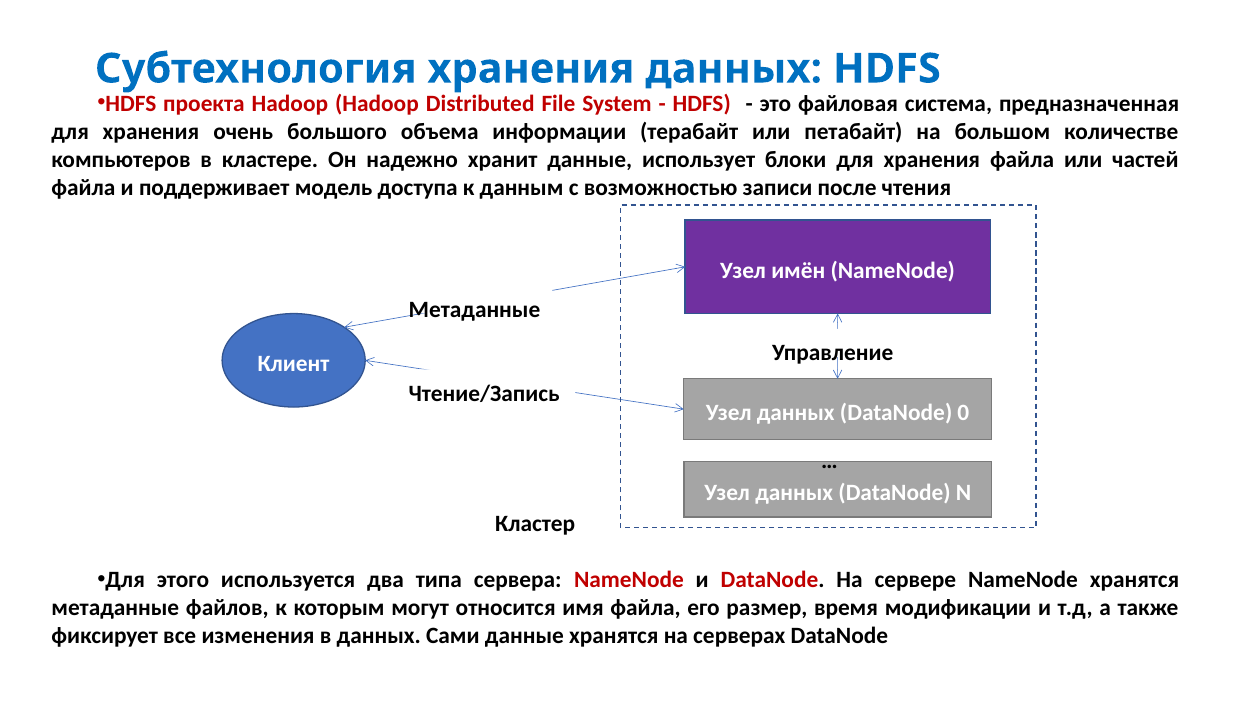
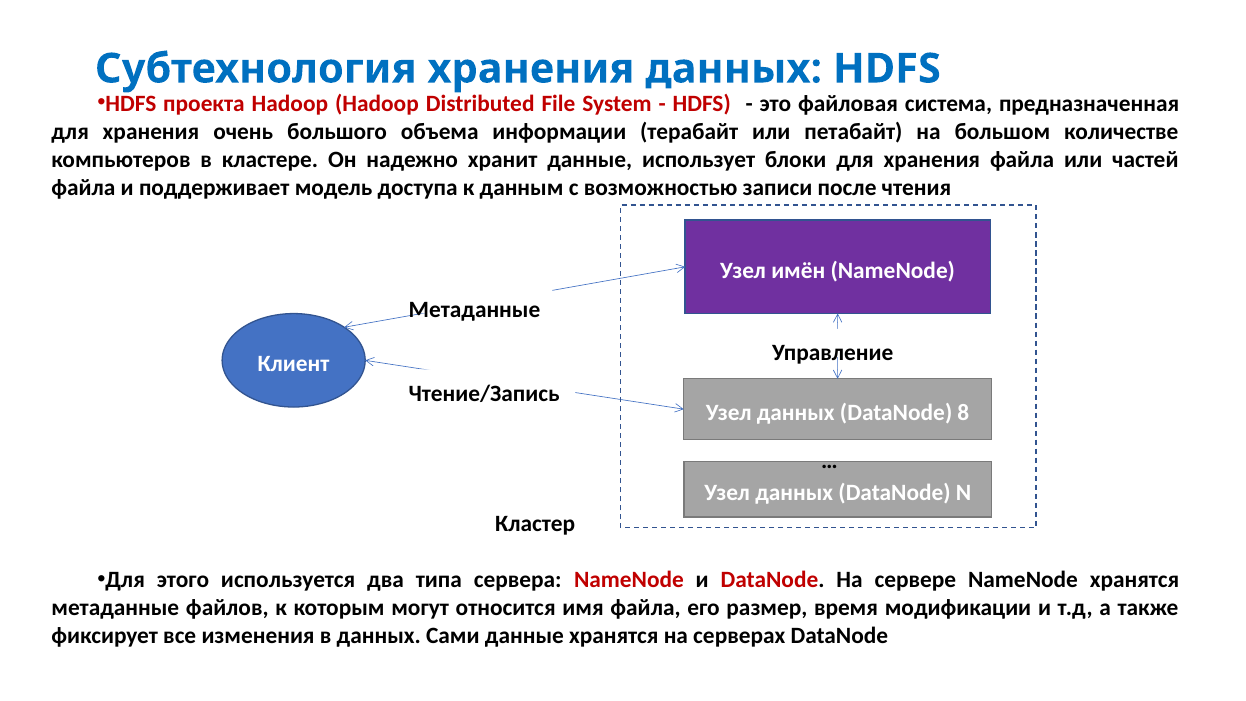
0: 0 -> 8
